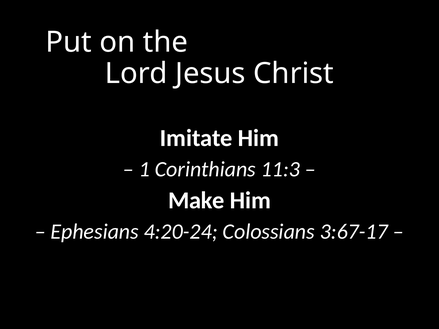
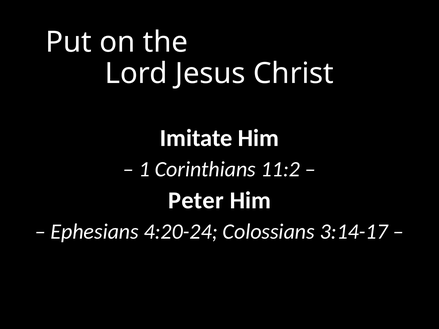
11:3: 11:3 -> 11:2
Make: Make -> Peter
3:67-17: 3:67-17 -> 3:14-17
